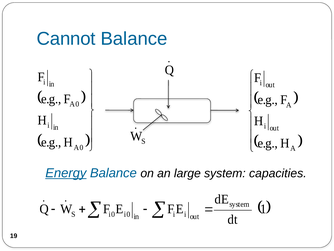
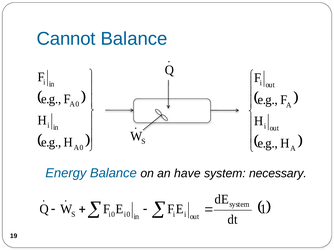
Energy underline: present -> none
large: large -> have
capacities: capacities -> necessary
